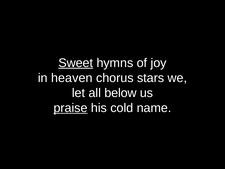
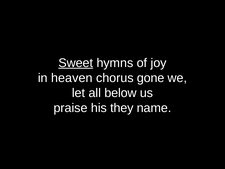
stars: stars -> gone
praise underline: present -> none
cold: cold -> they
